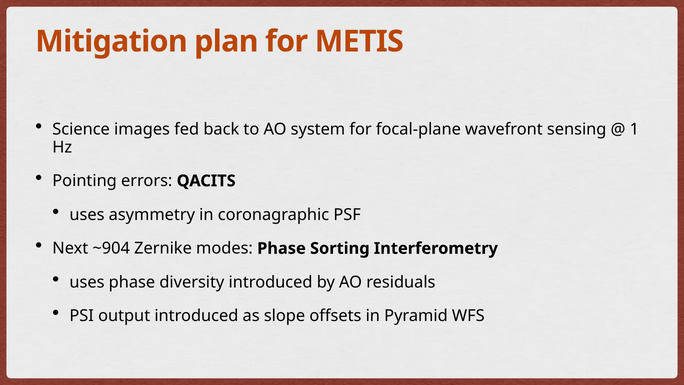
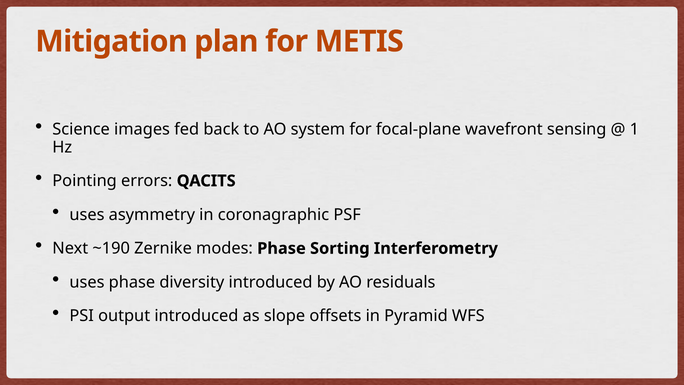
~904: ~904 -> ~190
